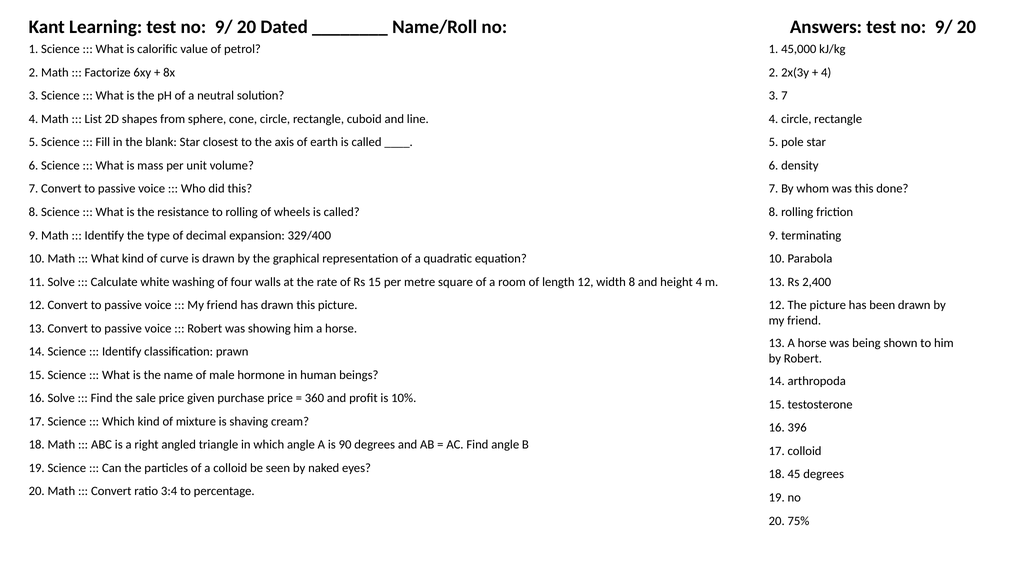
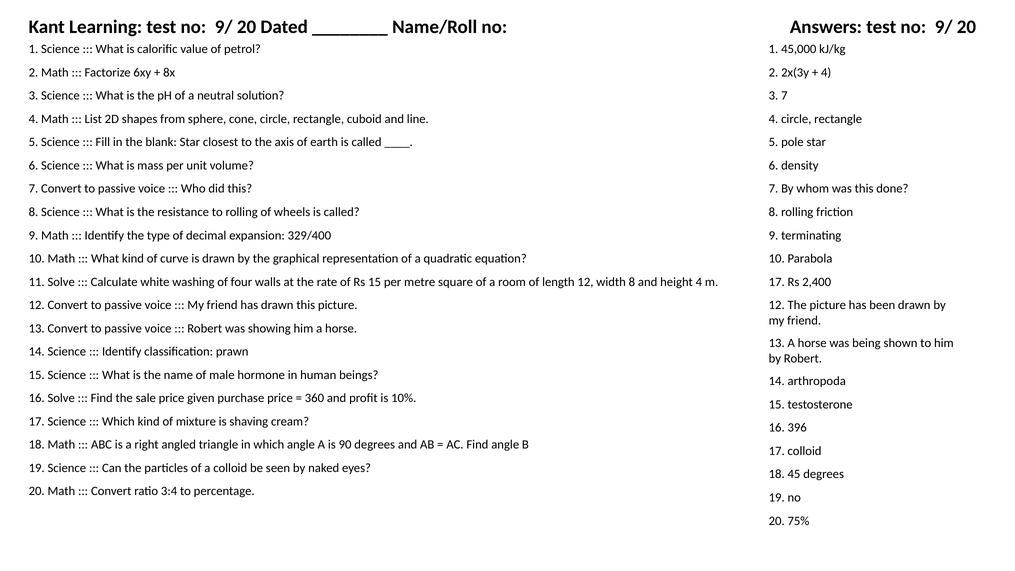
m 13: 13 -> 17
